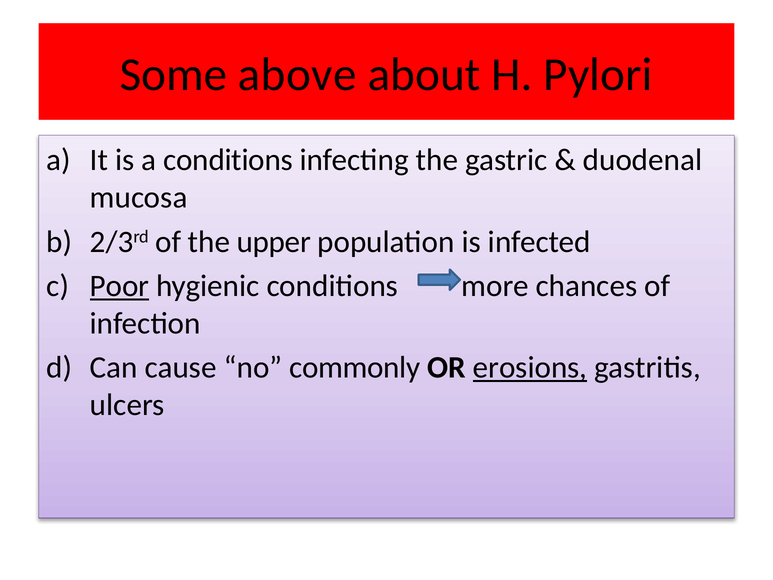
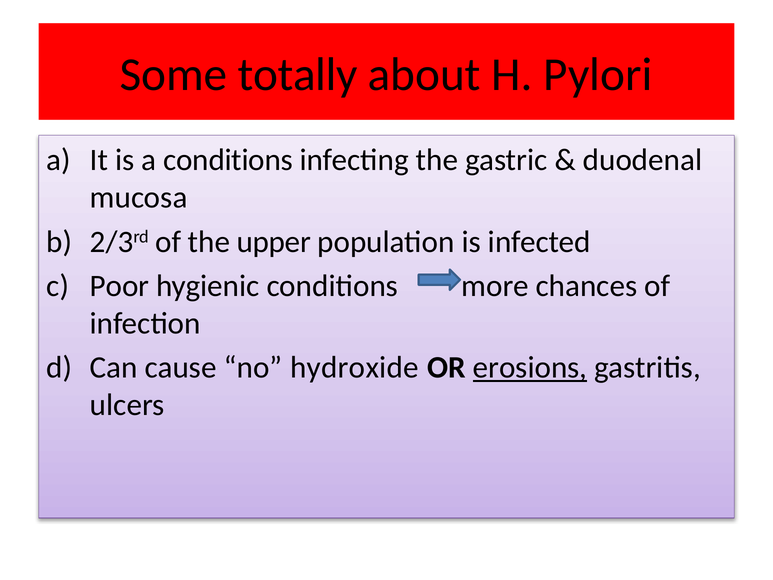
above: above -> totally
Poor underline: present -> none
commonly: commonly -> hydroxide
